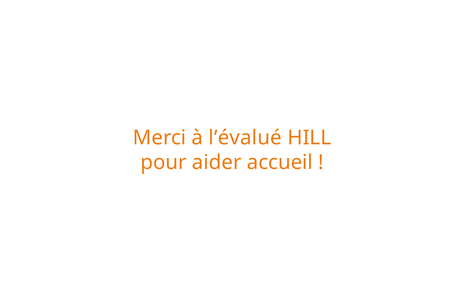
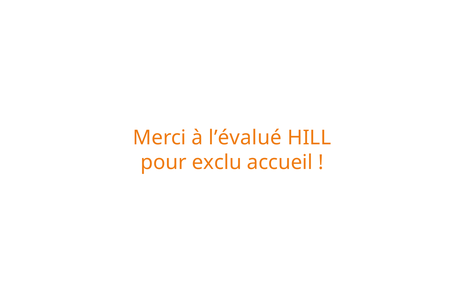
aider: aider -> exclu
